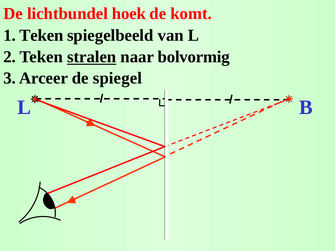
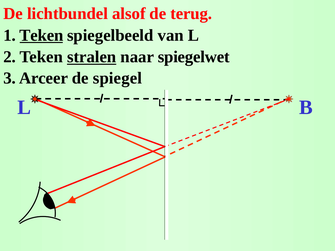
hoek: hoek -> alsof
komt: komt -> terug
Teken at (41, 35) underline: none -> present
bolvormig: bolvormig -> spiegelwet
